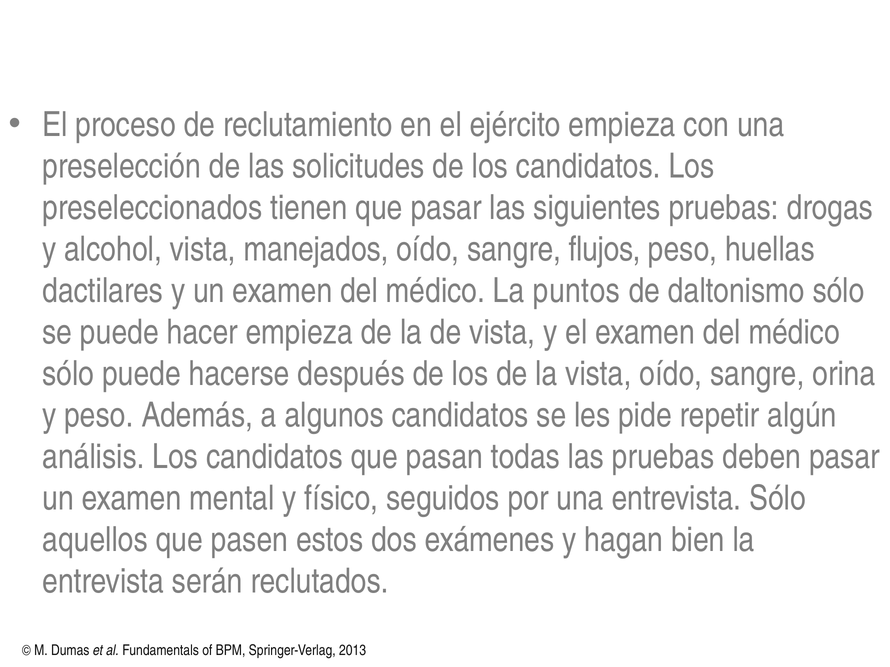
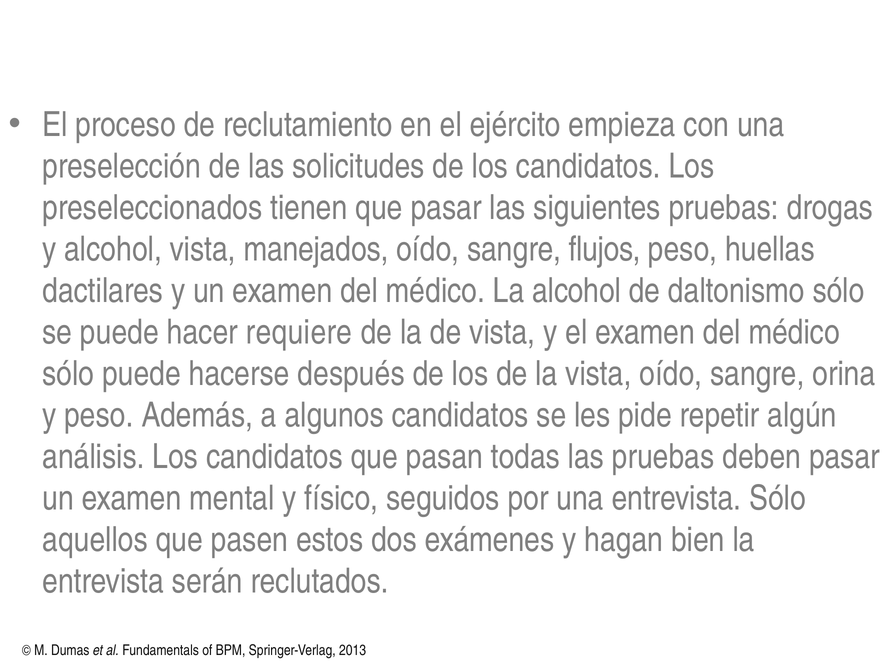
La puntos: puntos -> alcohol
hacer empieza: empieza -> requiere
